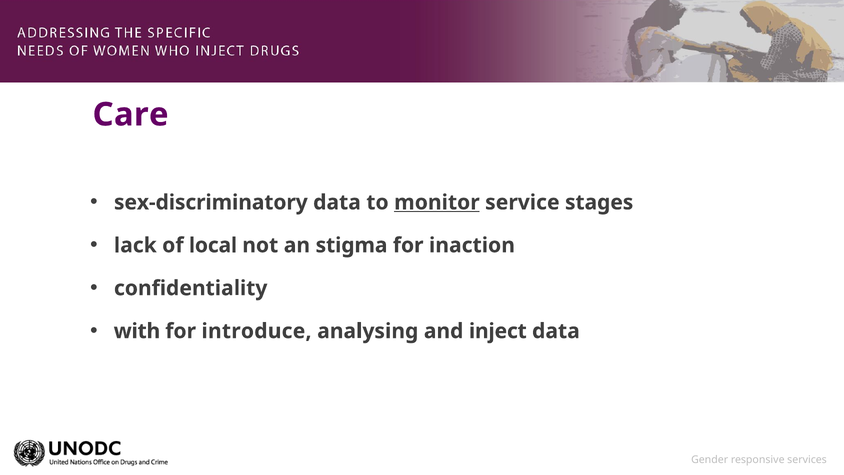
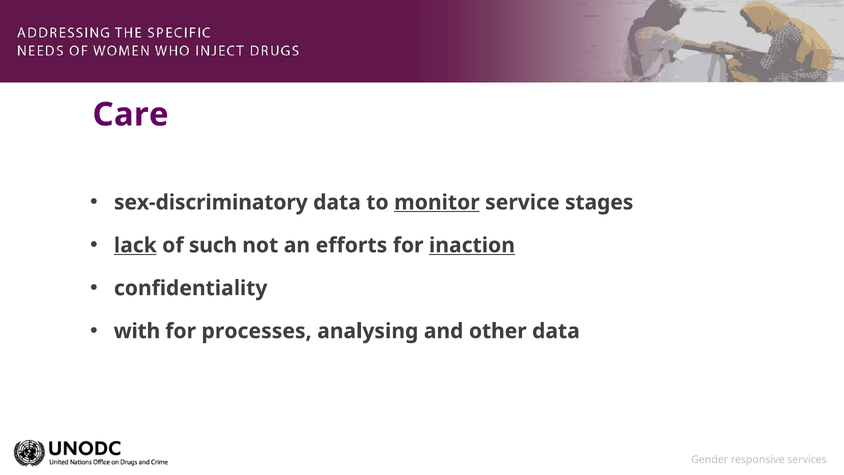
lack underline: none -> present
local: local -> such
stigma: stigma -> efforts
inaction underline: none -> present
introduce: introduce -> processes
inject: inject -> other
